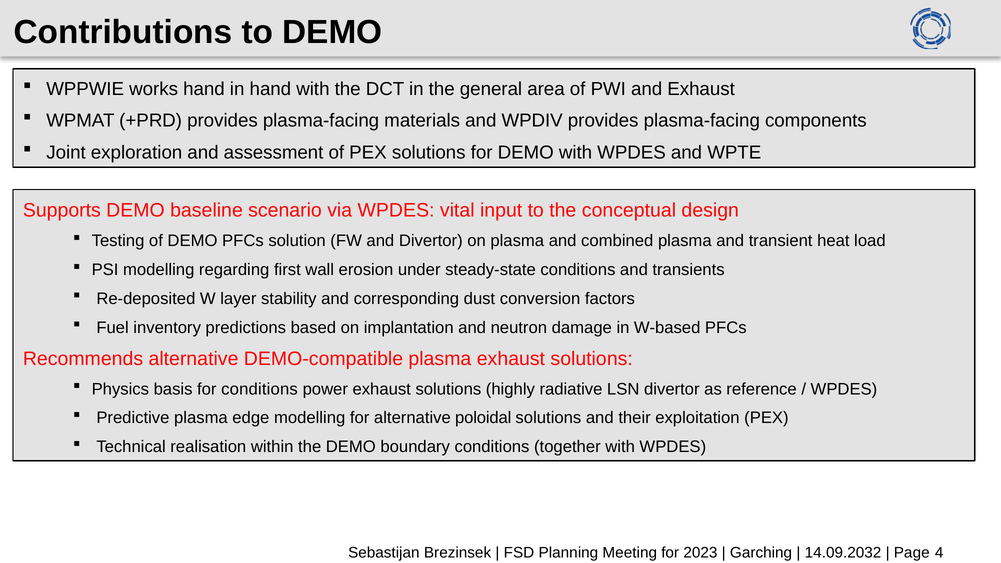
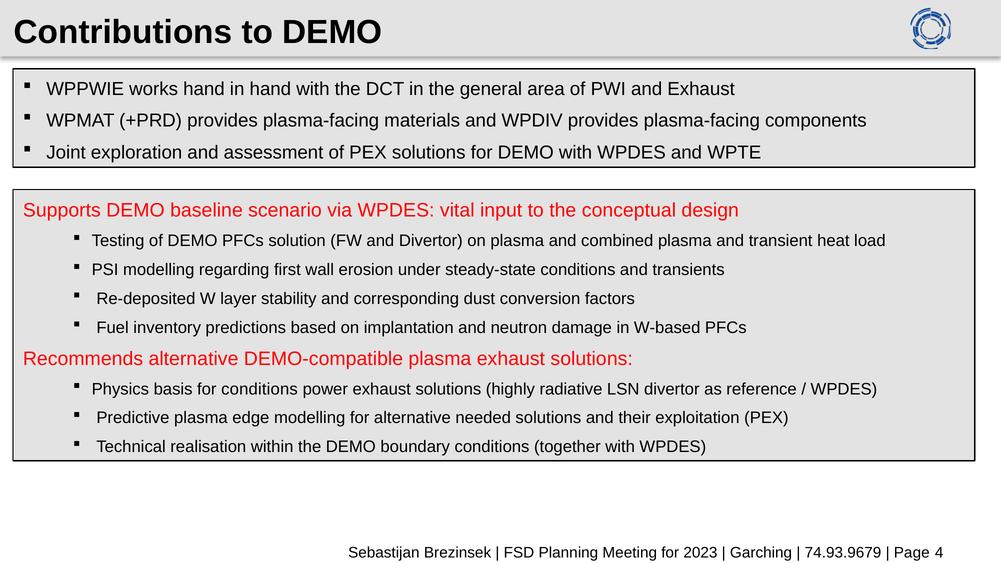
poloidal: poloidal -> needed
14.09.2032: 14.09.2032 -> 74.93.9679
